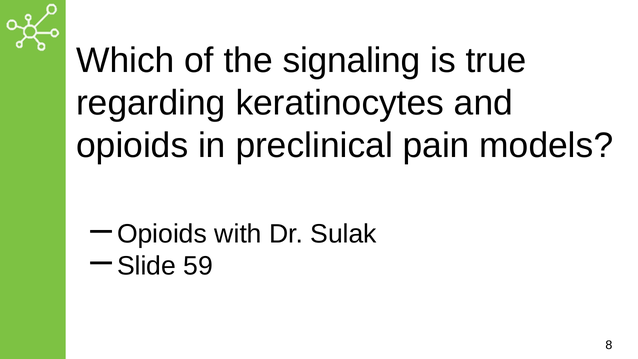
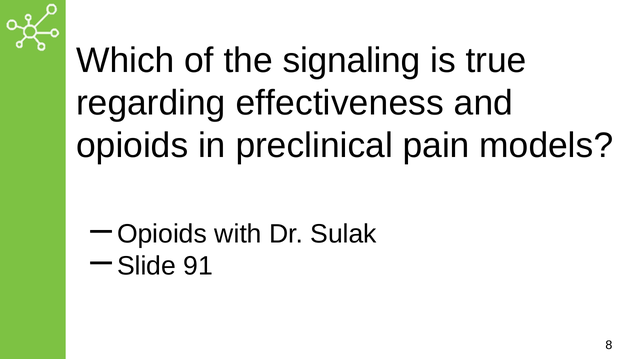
keratinocytes: keratinocytes -> effectiveness
59: 59 -> 91
